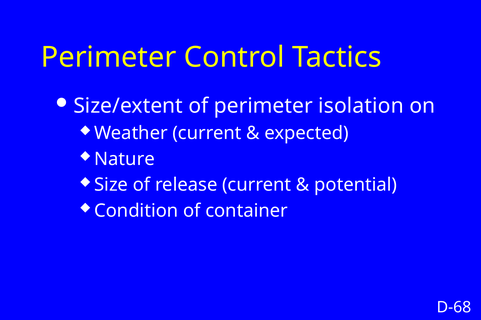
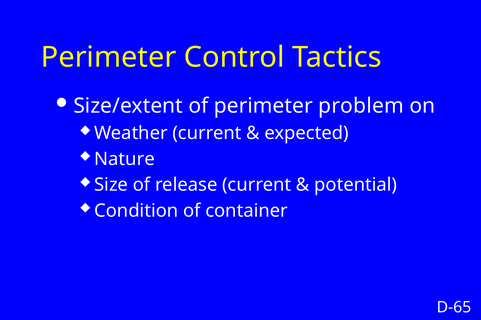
isolation: isolation -> problem
D-68: D-68 -> D-65
